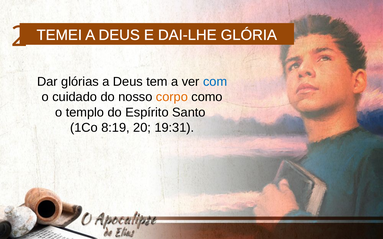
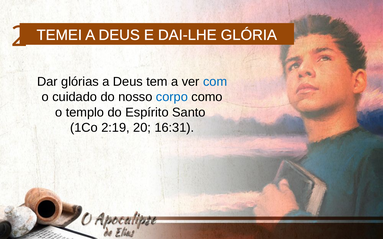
corpo colour: orange -> blue
8:19: 8:19 -> 2:19
19:31: 19:31 -> 16:31
